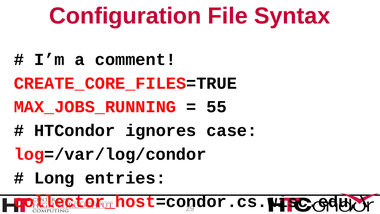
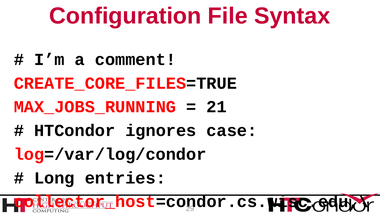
55: 55 -> 21
